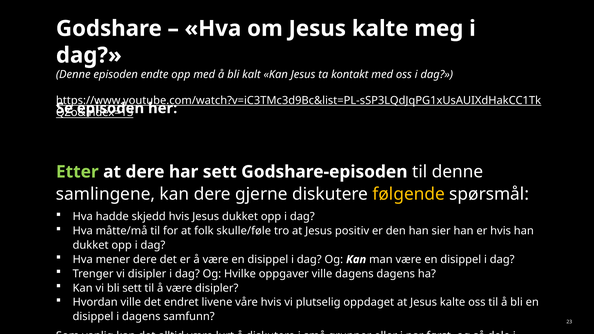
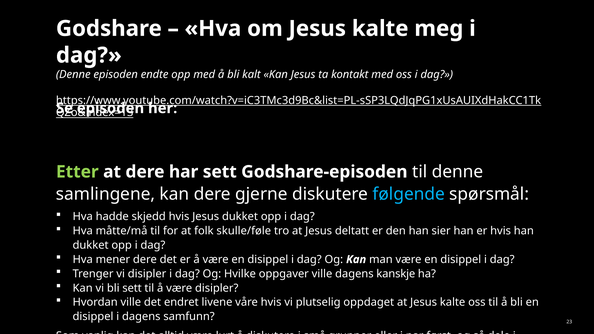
følgende colour: yellow -> light blue
positiv: positiv -> deltatt
dagens dagens: dagens -> kanskje
